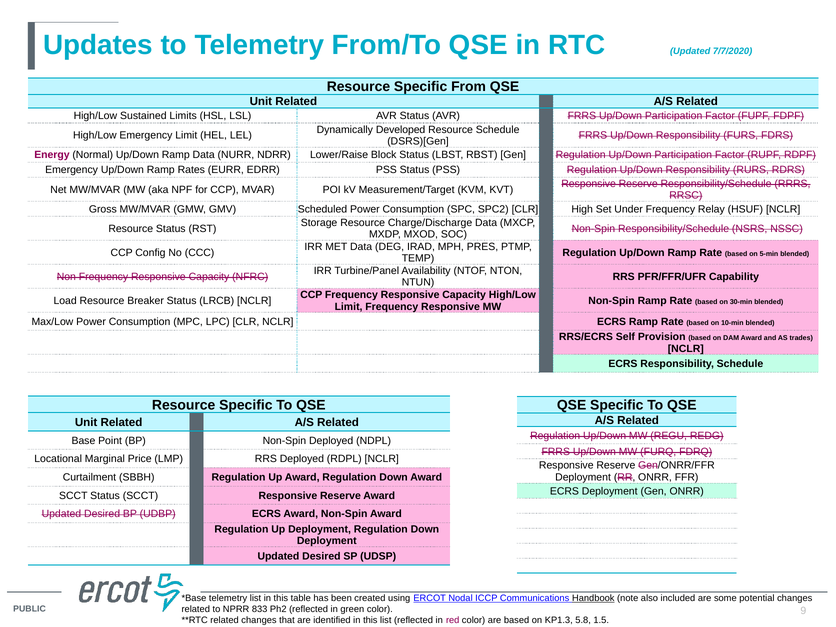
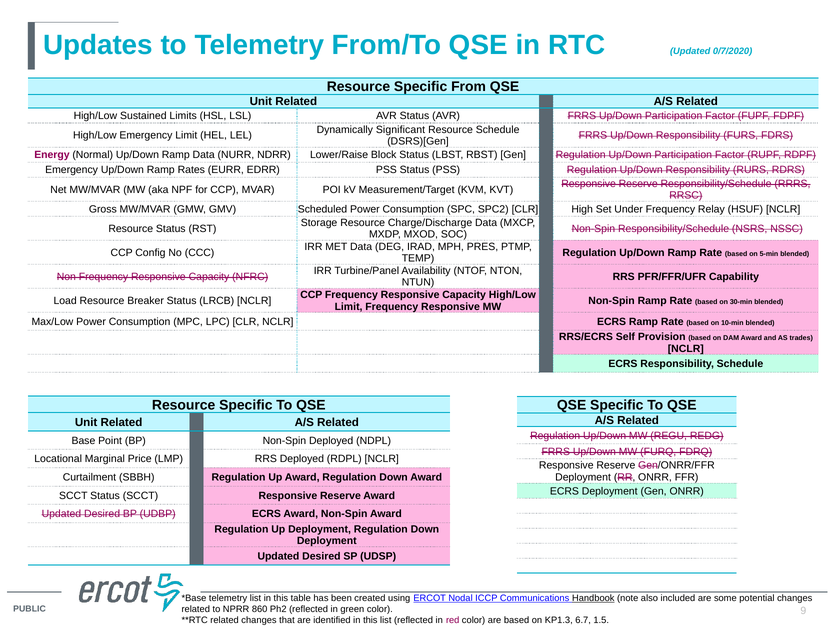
7/7/2020: 7/7/2020 -> 0/7/2020
Developed: Developed -> Significant
833: 833 -> 860
5.8: 5.8 -> 6.7
